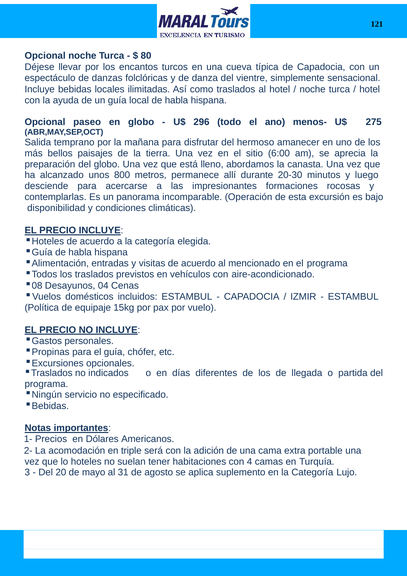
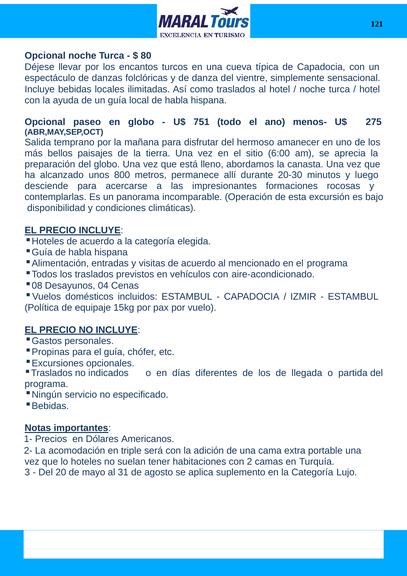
296: 296 -> 751
4: 4 -> 2
